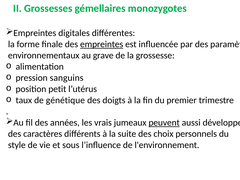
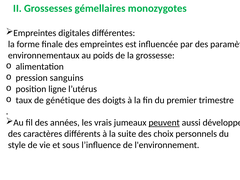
empreintes at (102, 44) underline: present -> none
grave: grave -> poids
petit: petit -> ligne
